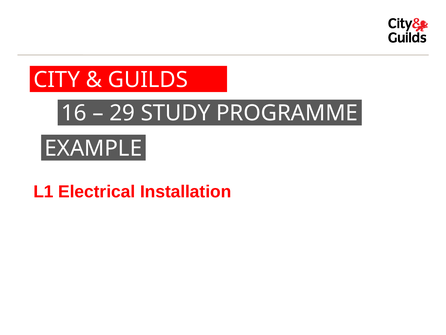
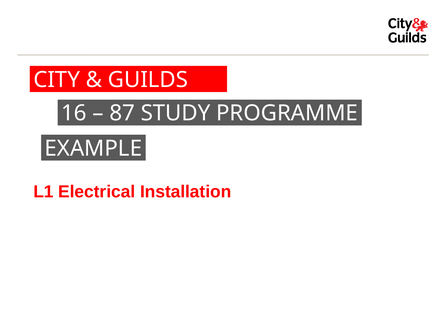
29: 29 -> 87
